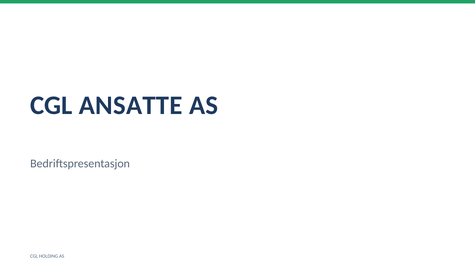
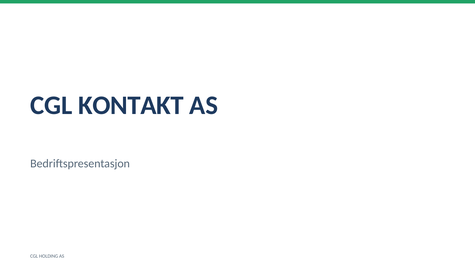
ANSATTE: ANSATTE -> KONTAKT
